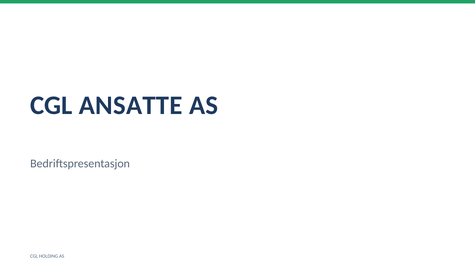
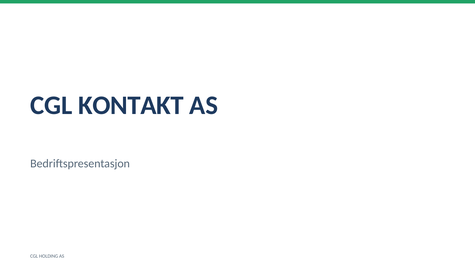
ANSATTE: ANSATTE -> KONTAKT
